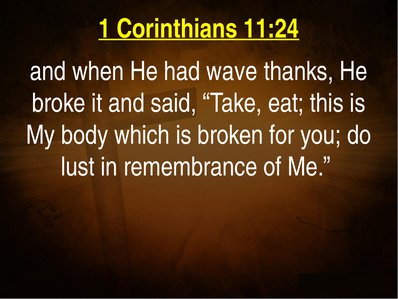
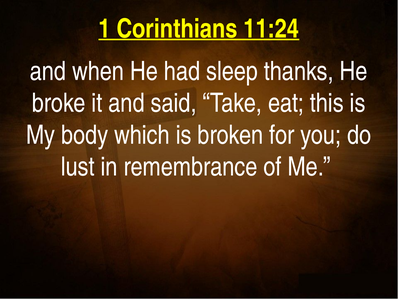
wave: wave -> sleep
